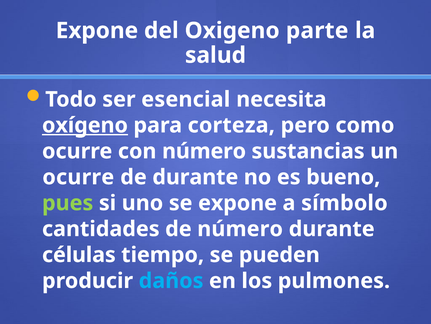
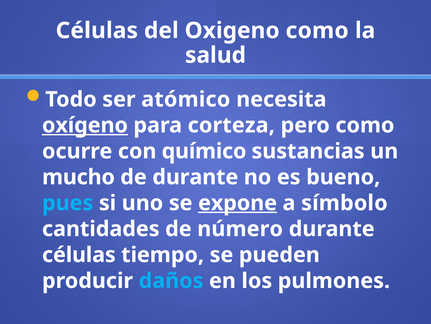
Expone at (97, 31): Expone -> Células
Oxigeno parte: parte -> como
esencial: esencial -> atómico
con número: número -> químico
ocurre at (78, 177): ocurre -> mucho
pues colour: light green -> light blue
expone at (238, 203) underline: none -> present
